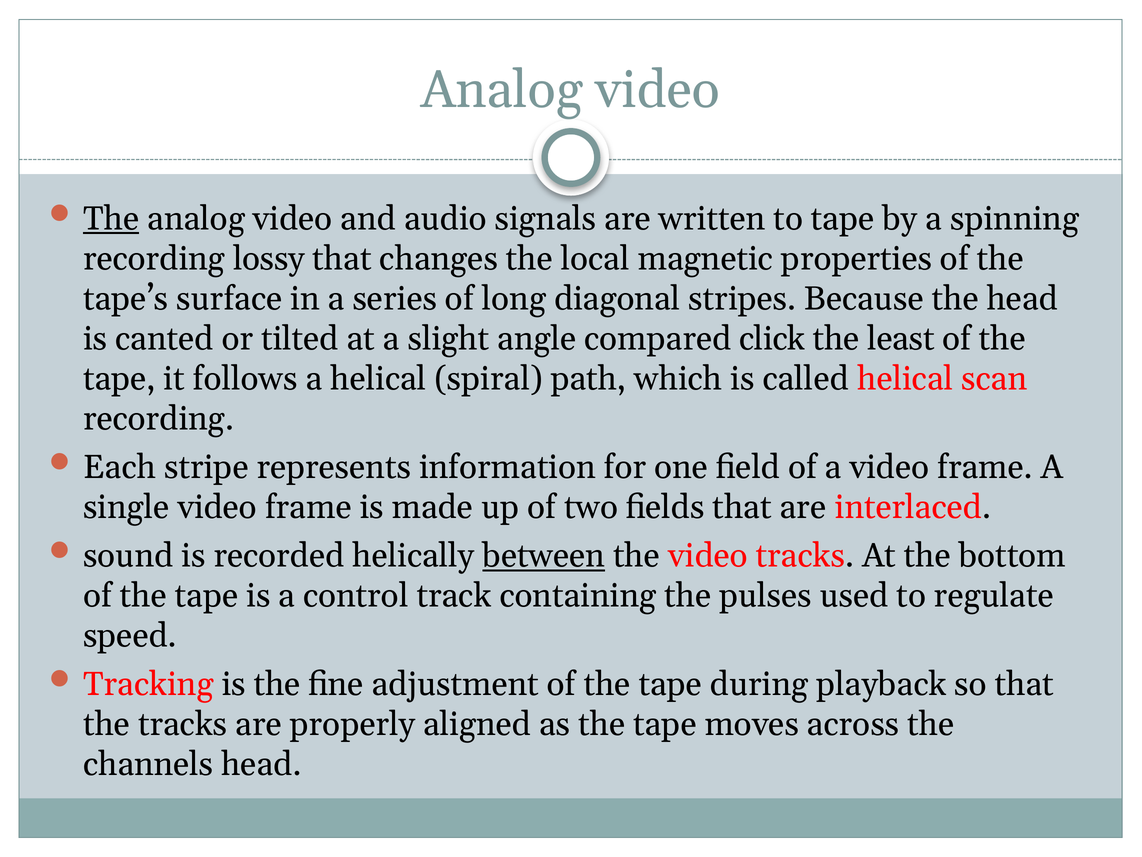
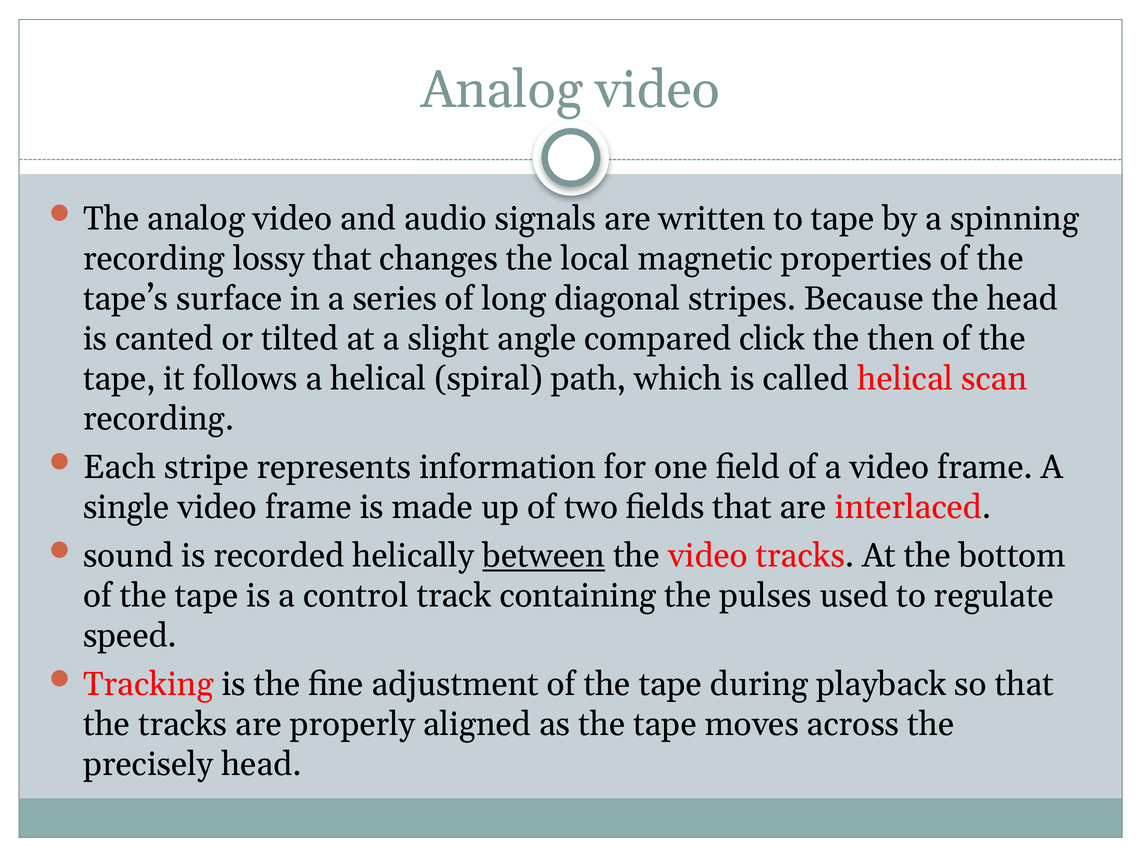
The at (111, 219) underline: present -> none
least: least -> then
channels: channels -> precisely
